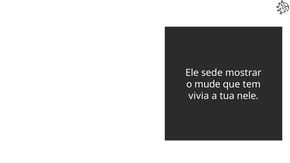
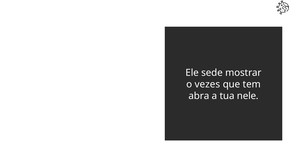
mude: mude -> vezes
vivia: vivia -> abra
